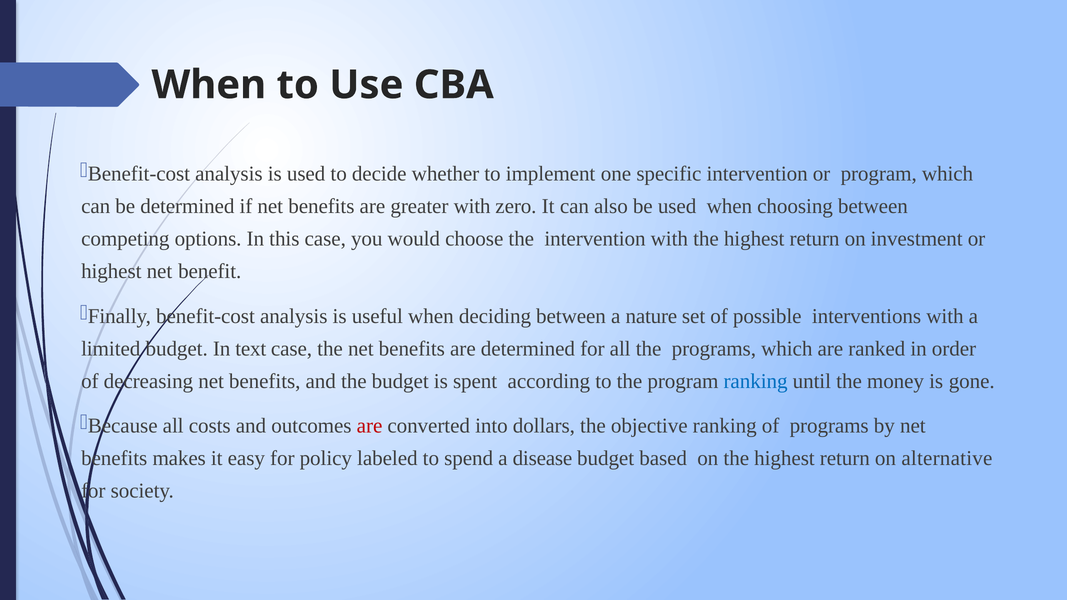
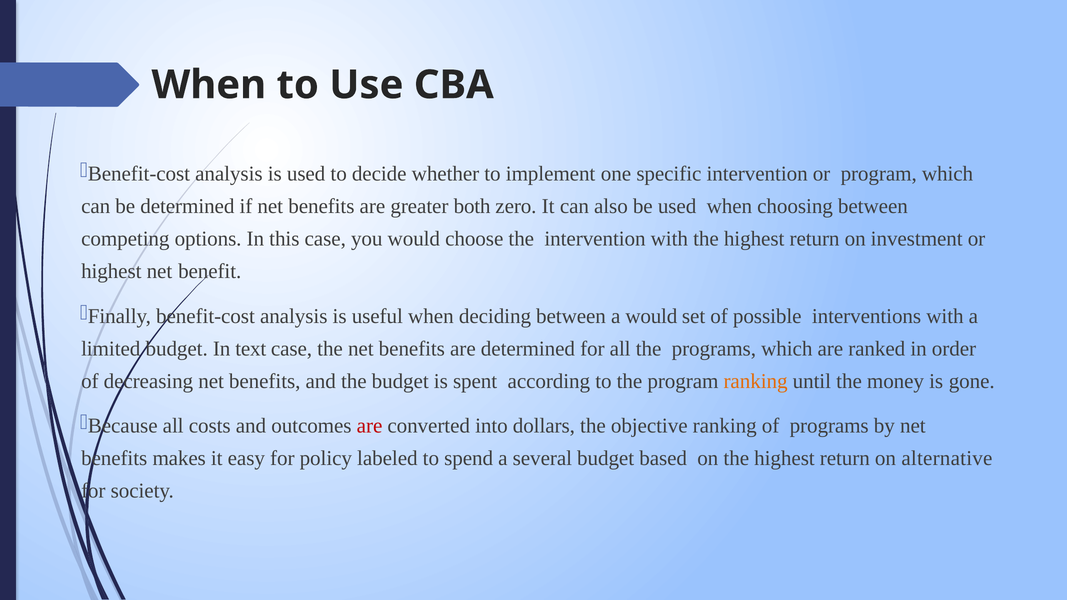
greater with: with -> both
a nature: nature -> would
ranking at (756, 381) colour: blue -> orange
disease: disease -> several
